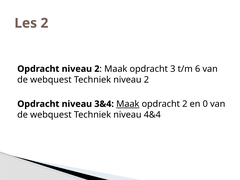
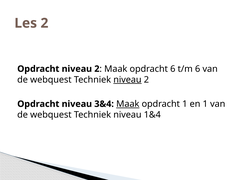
opdracht 3: 3 -> 6
niveau at (127, 80) underline: none -> present
opdracht 2: 2 -> 1
en 0: 0 -> 1
4&4: 4&4 -> 1&4
